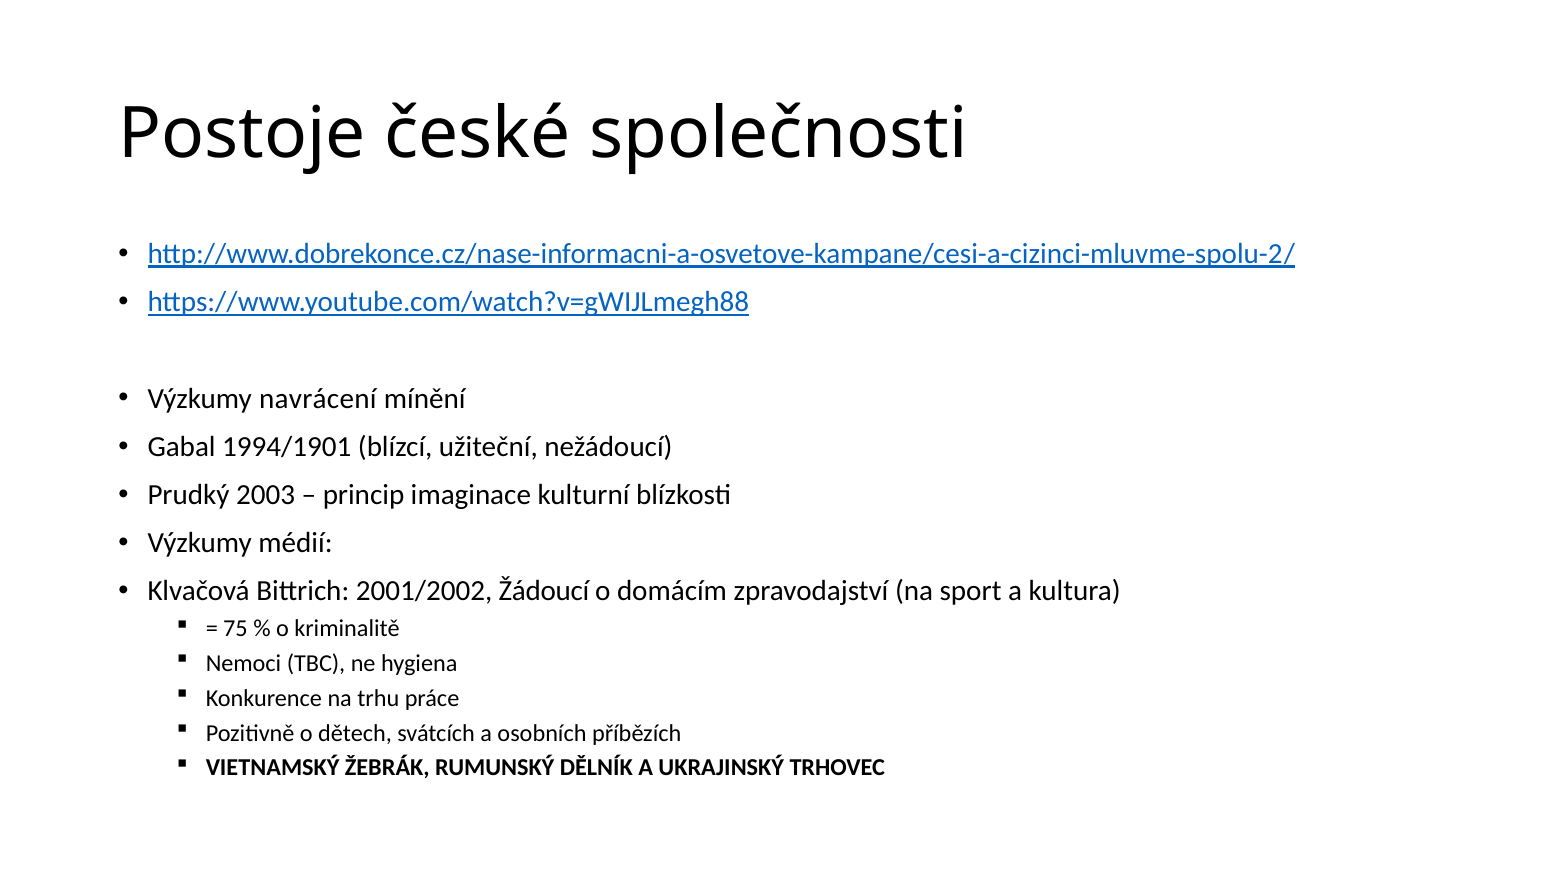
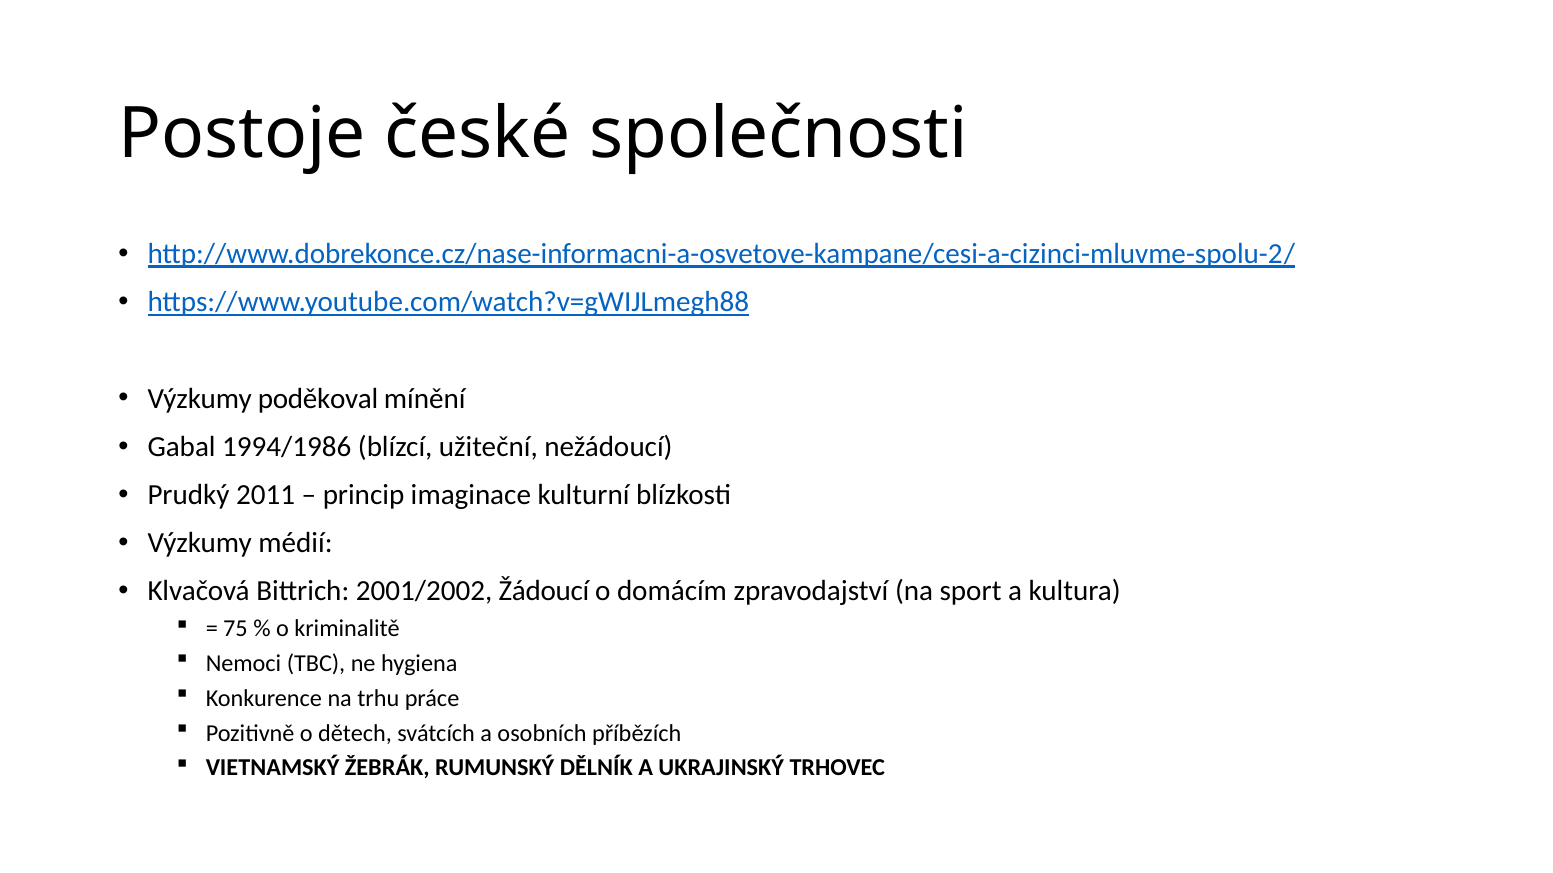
navrácení: navrácení -> poděkoval
1994/1901: 1994/1901 -> 1994/1986
2003: 2003 -> 2011
